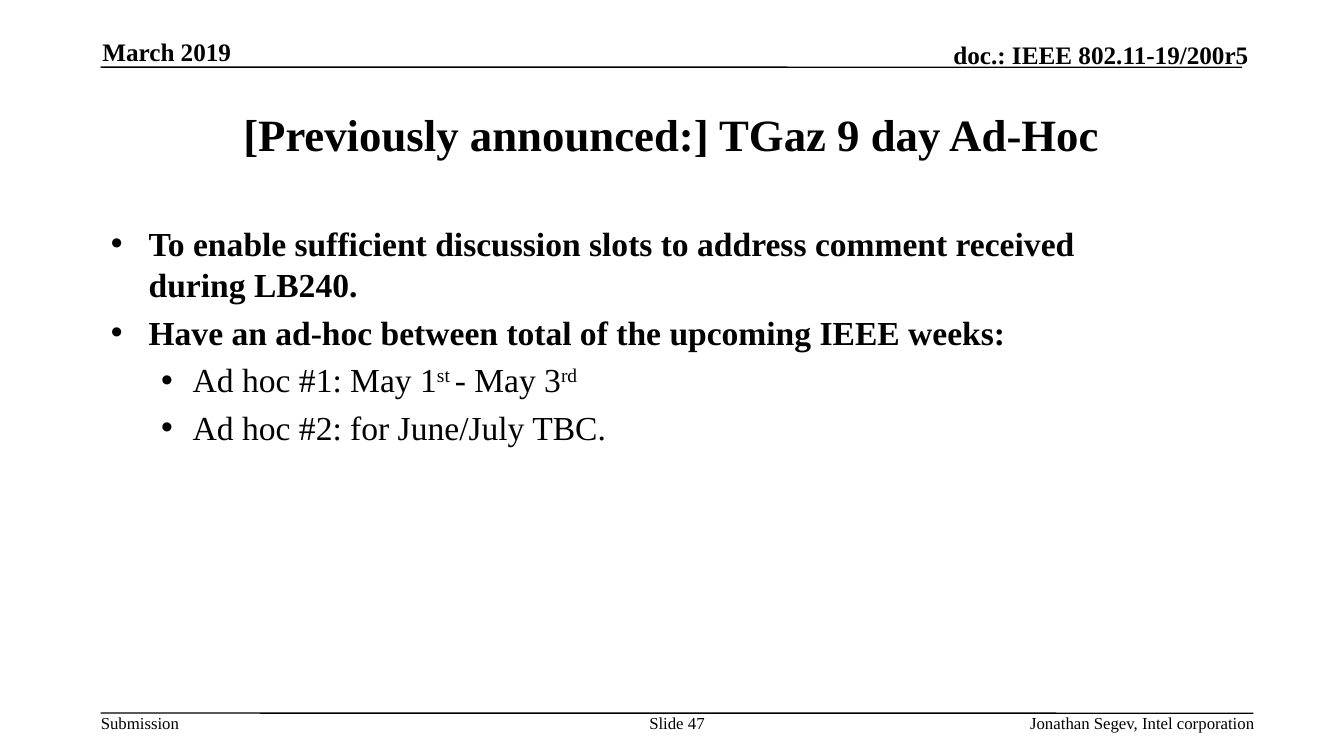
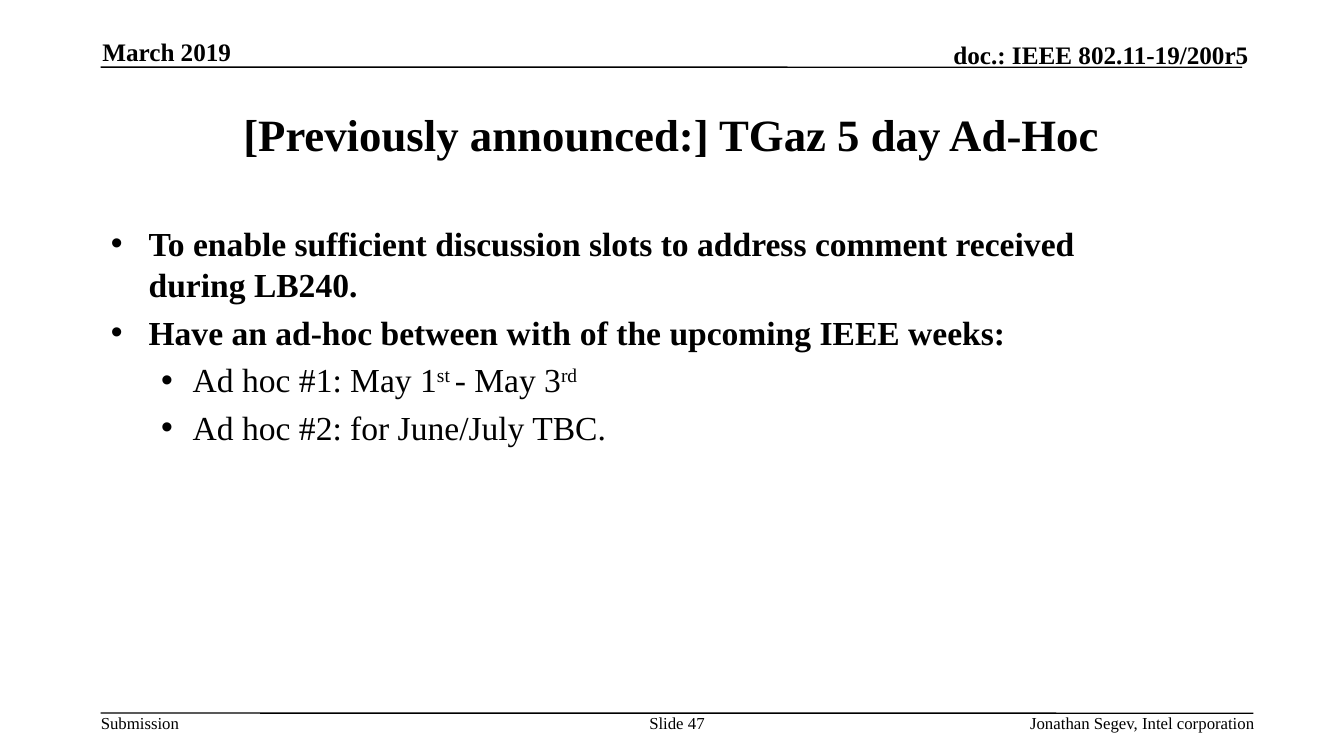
9: 9 -> 5
total: total -> with
